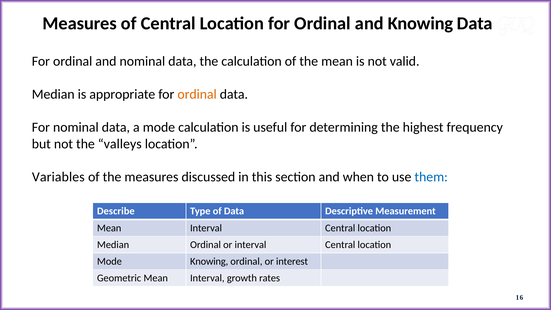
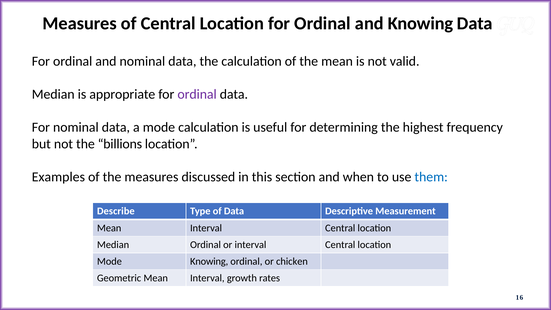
ordinal at (197, 94) colour: orange -> purple
valleys: valleys -> billions
Variables: Variables -> Examples
interest: interest -> chicken
